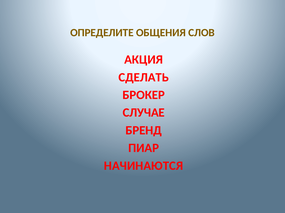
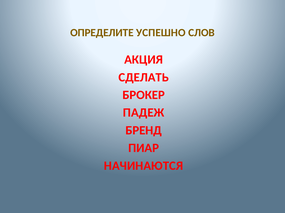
ОБЩЕНИЯ: ОБЩЕНИЯ -> УСПЕШНО
СЛУЧАЕ: СЛУЧАЕ -> ПАДЕЖ
